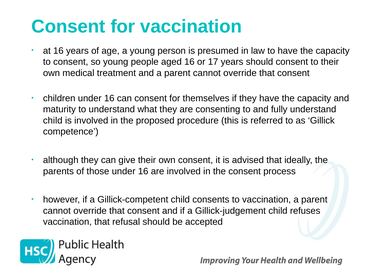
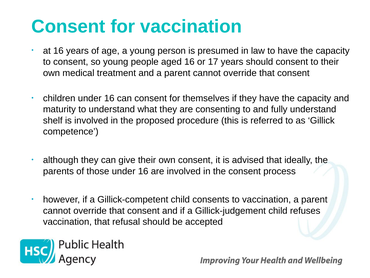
child at (53, 120): child -> shelf
